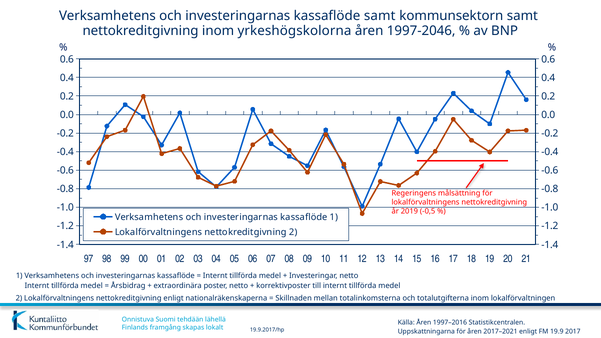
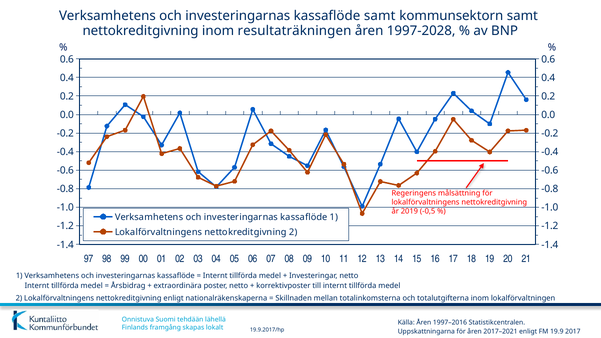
yrkeshögskolorna: yrkeshögskolorna -> resultaträkningen
1997-2046: 1997-2046 -> 1997-2028
